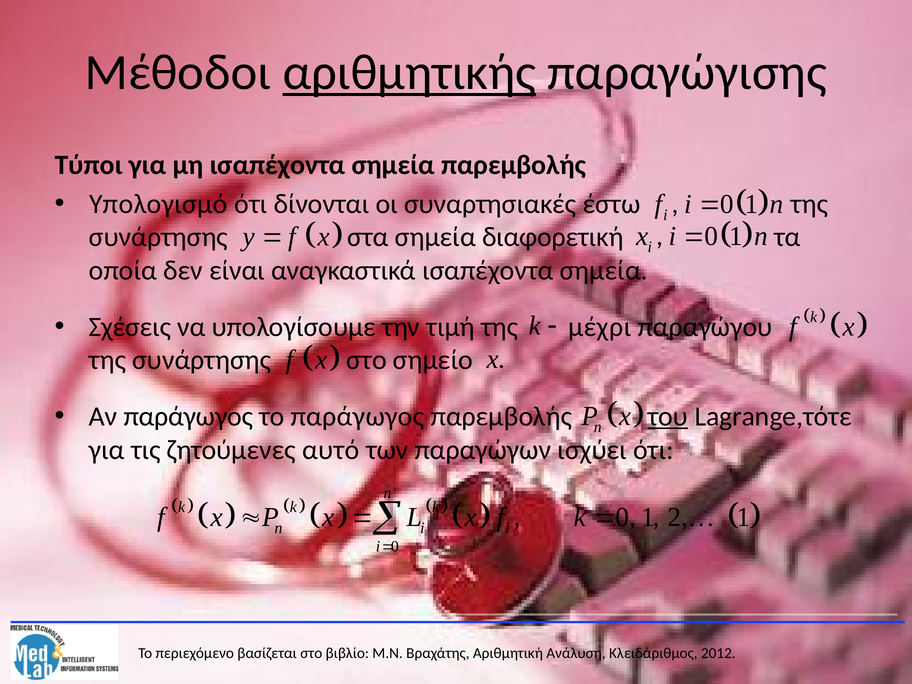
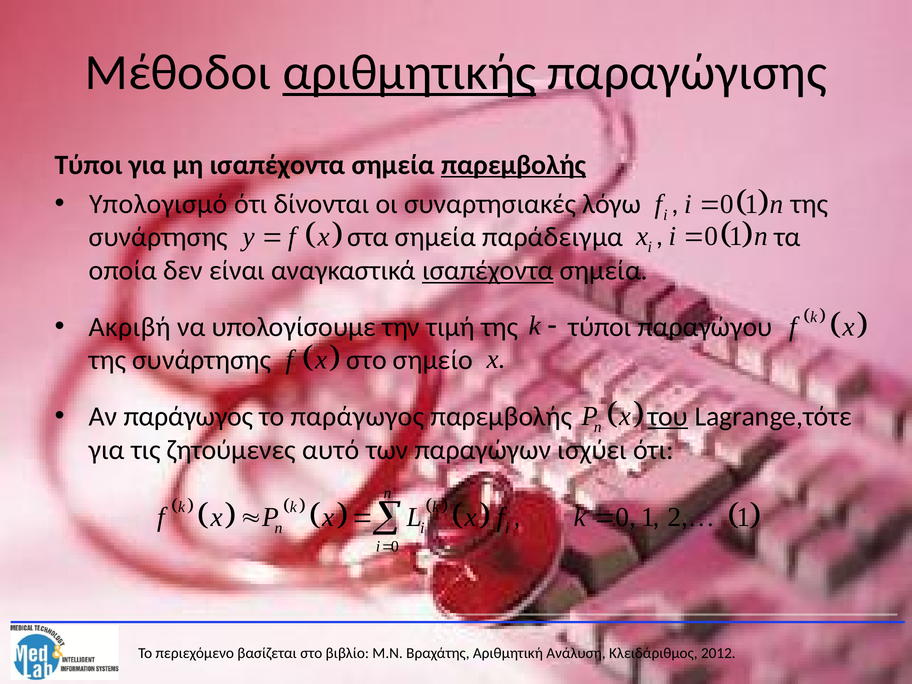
παρεμβολής at (514, 165) underline: none -> present
έστω: έστω -> λόγω
διαφορετική: διαφορετική -> παράδειγμα
ισαπέχοντα at (488, 271) underline: none -> present
Σχέσεις: Σχέσεις -> Ακριβή
της μέχρι: μέχρι -> τύποι
